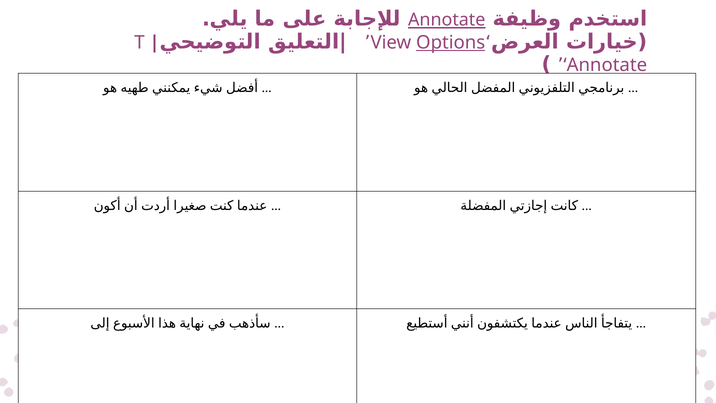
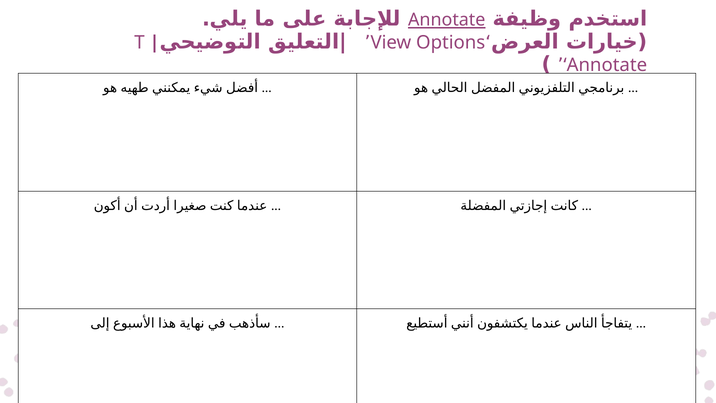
Options underline: present -> none
